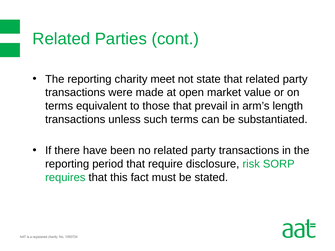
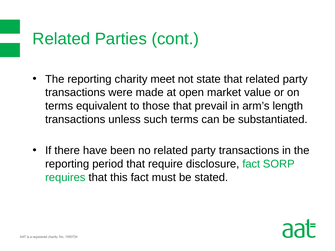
disclosure risk: risk -> fact
